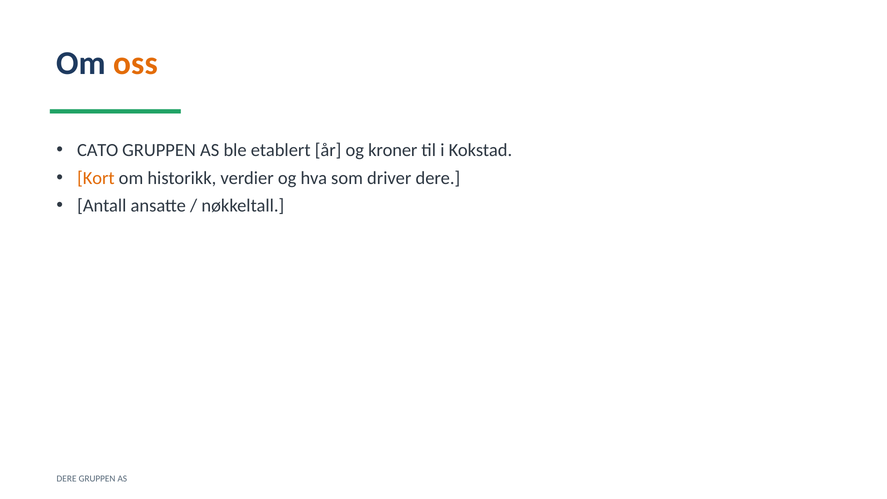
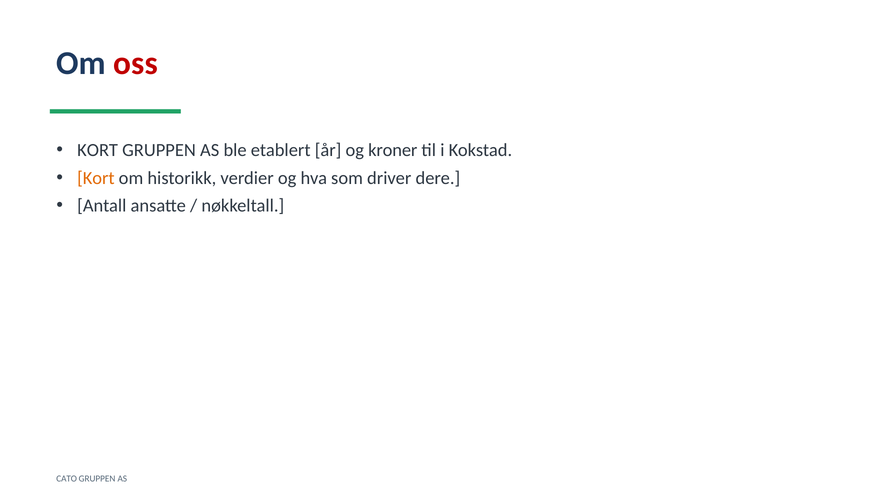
oss colour: orange -> red
CATO at (98, 150): CATO -> KORT
DERE at (67, 479): DERE -> CATO
